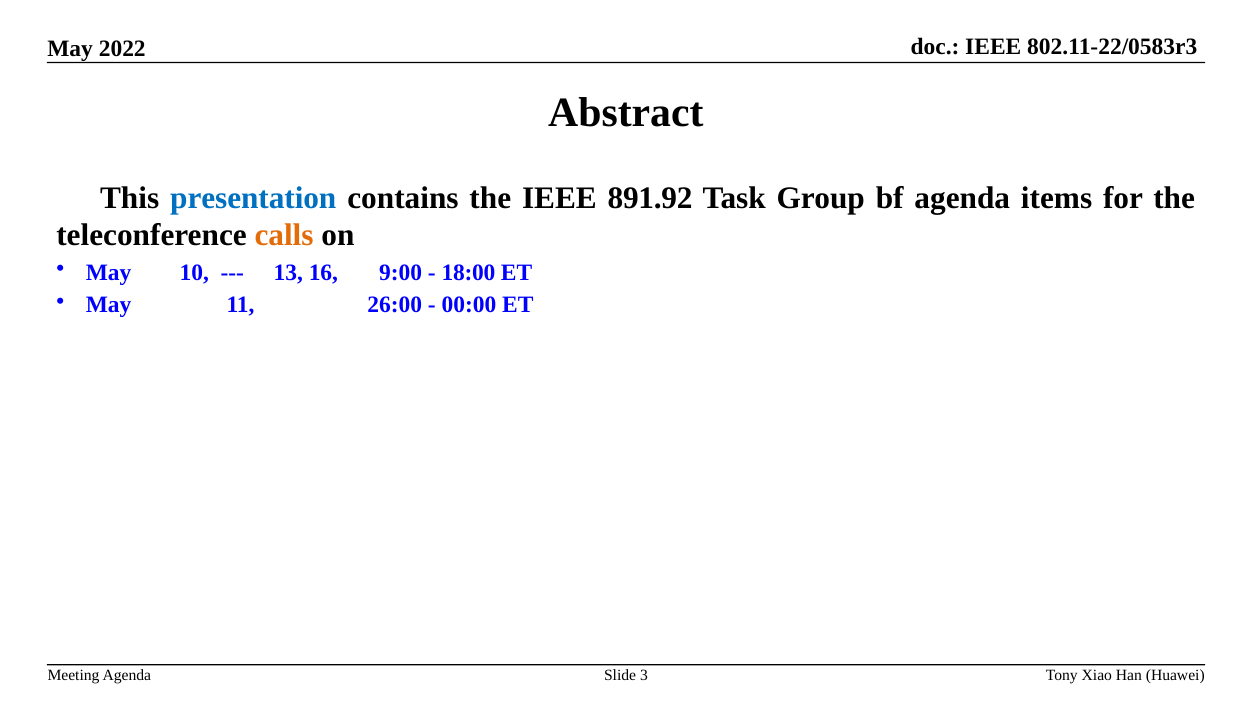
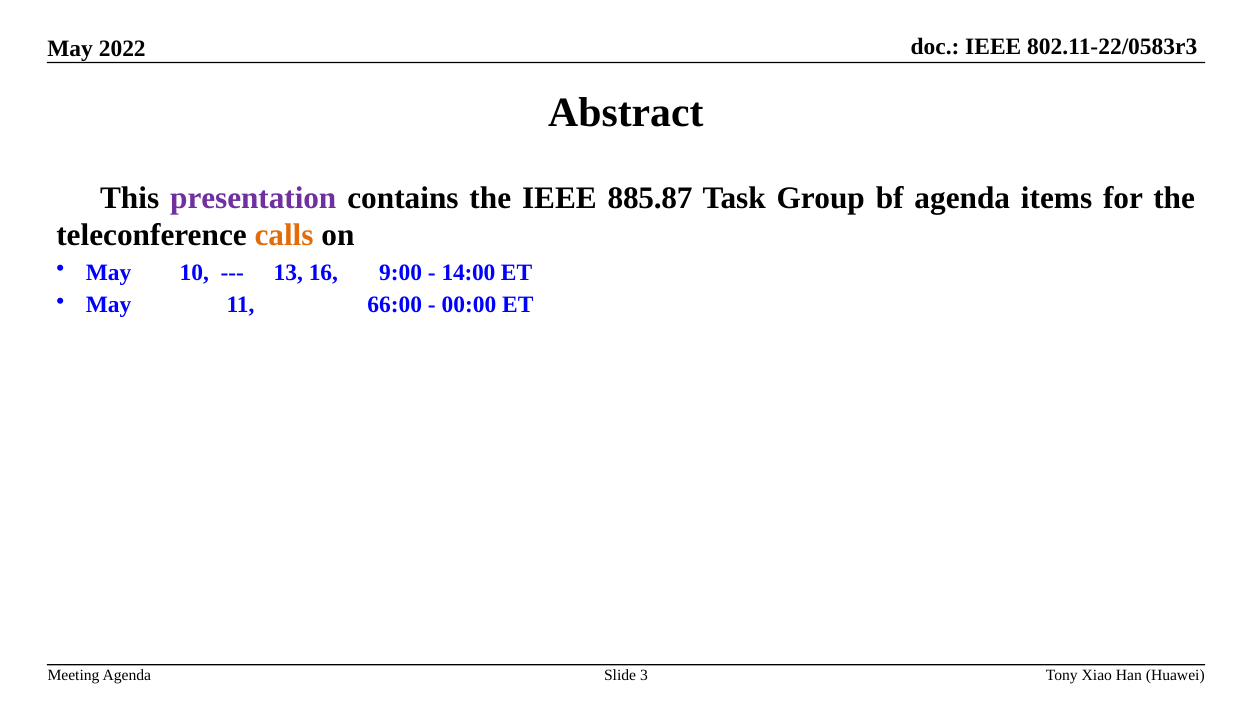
presentation colour: blue -> purple
891.92: 891.92 -> 885.87
18:00: 18:00 -> 14:00
26:00: 26:00 -> 66:00
